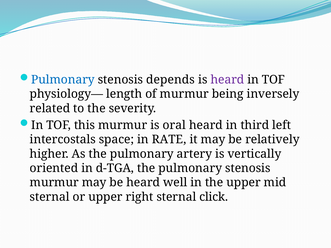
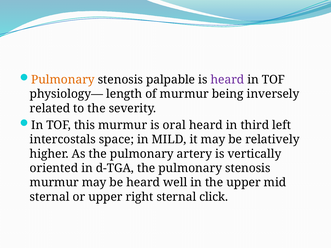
Pulmonary at (63, 80) colour: blue -> orange
depends: depends -> palpable
RATE: RATE -> MILD
